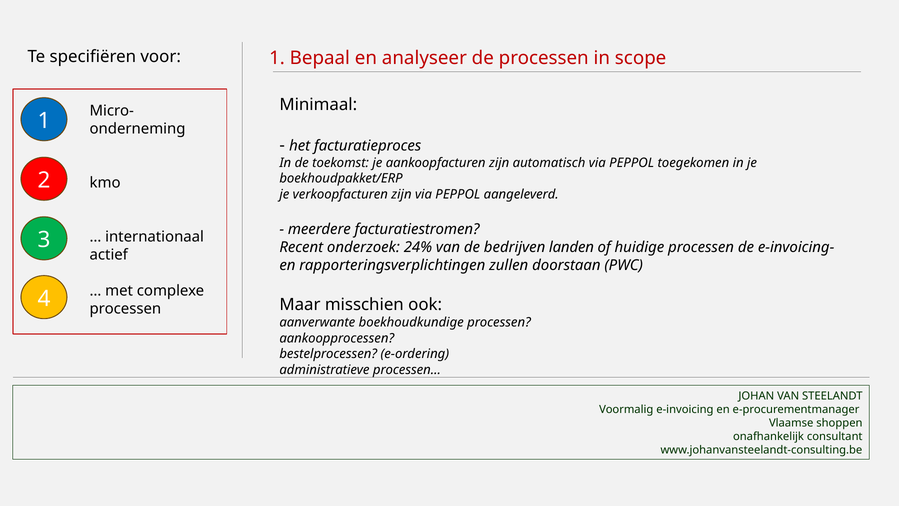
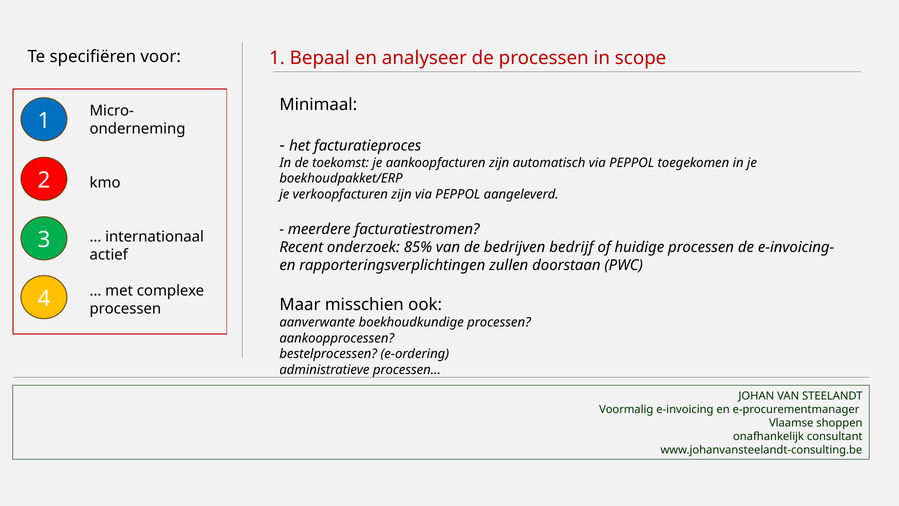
24%: 24% -> 85%
landen: landen -> bedrijf
